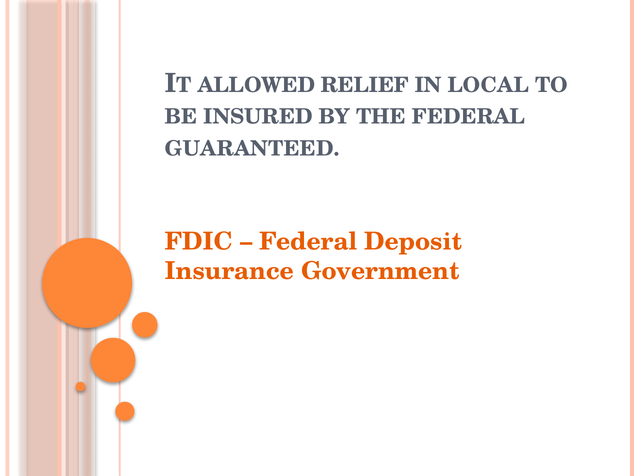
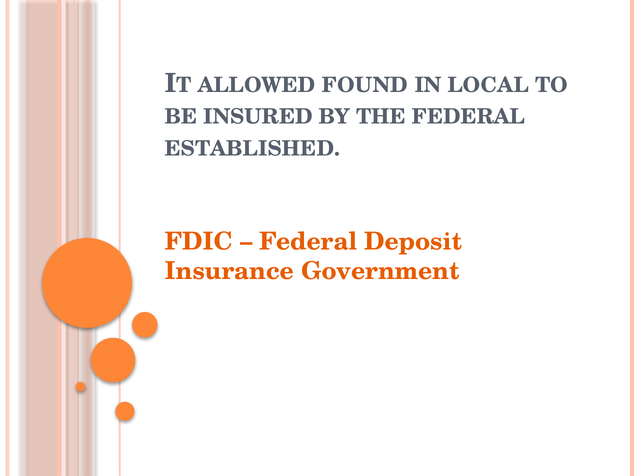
RELIEF: RELIEF -> FOUND
GUARANTEED: GUARANTEED -> ESTABLISHED
